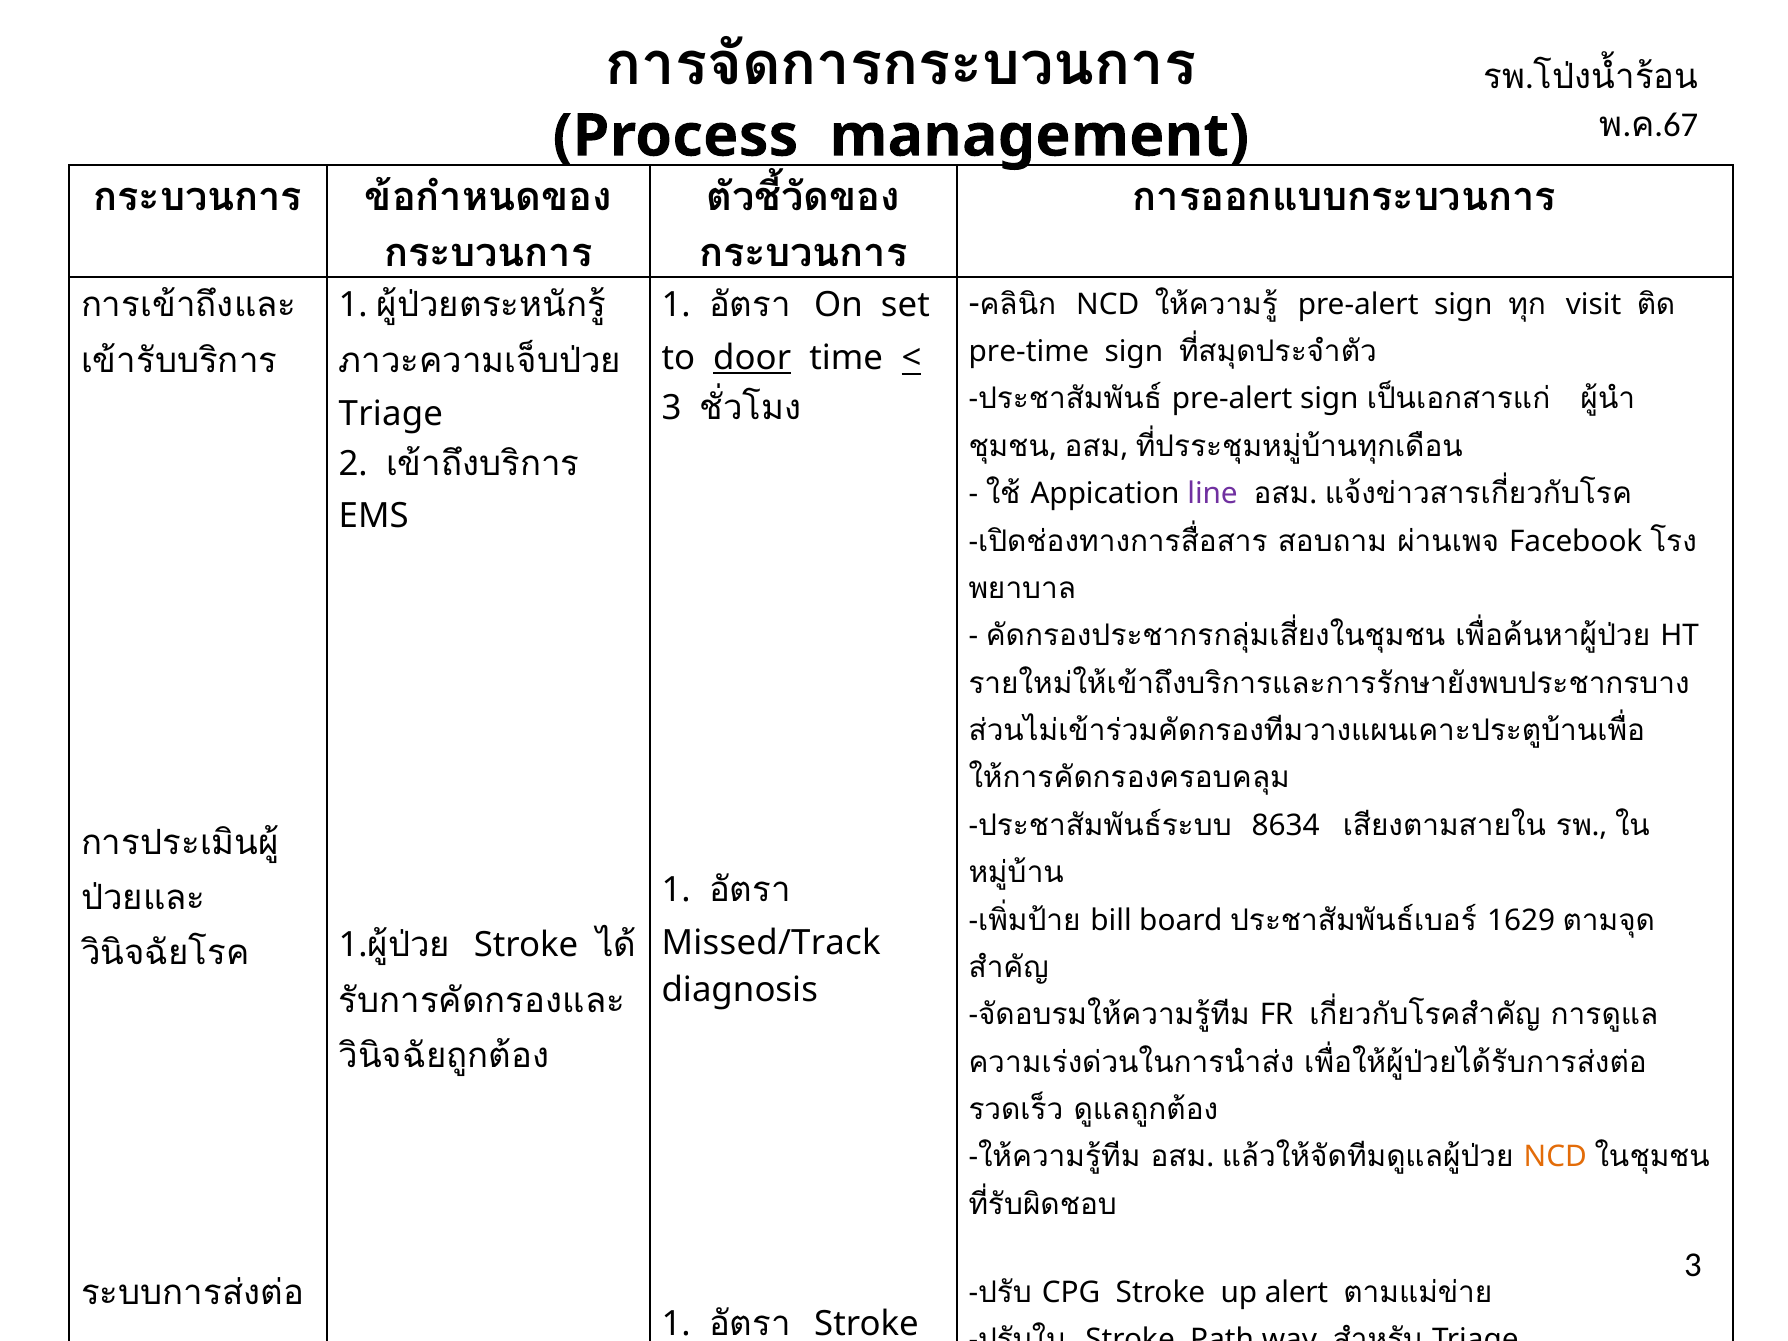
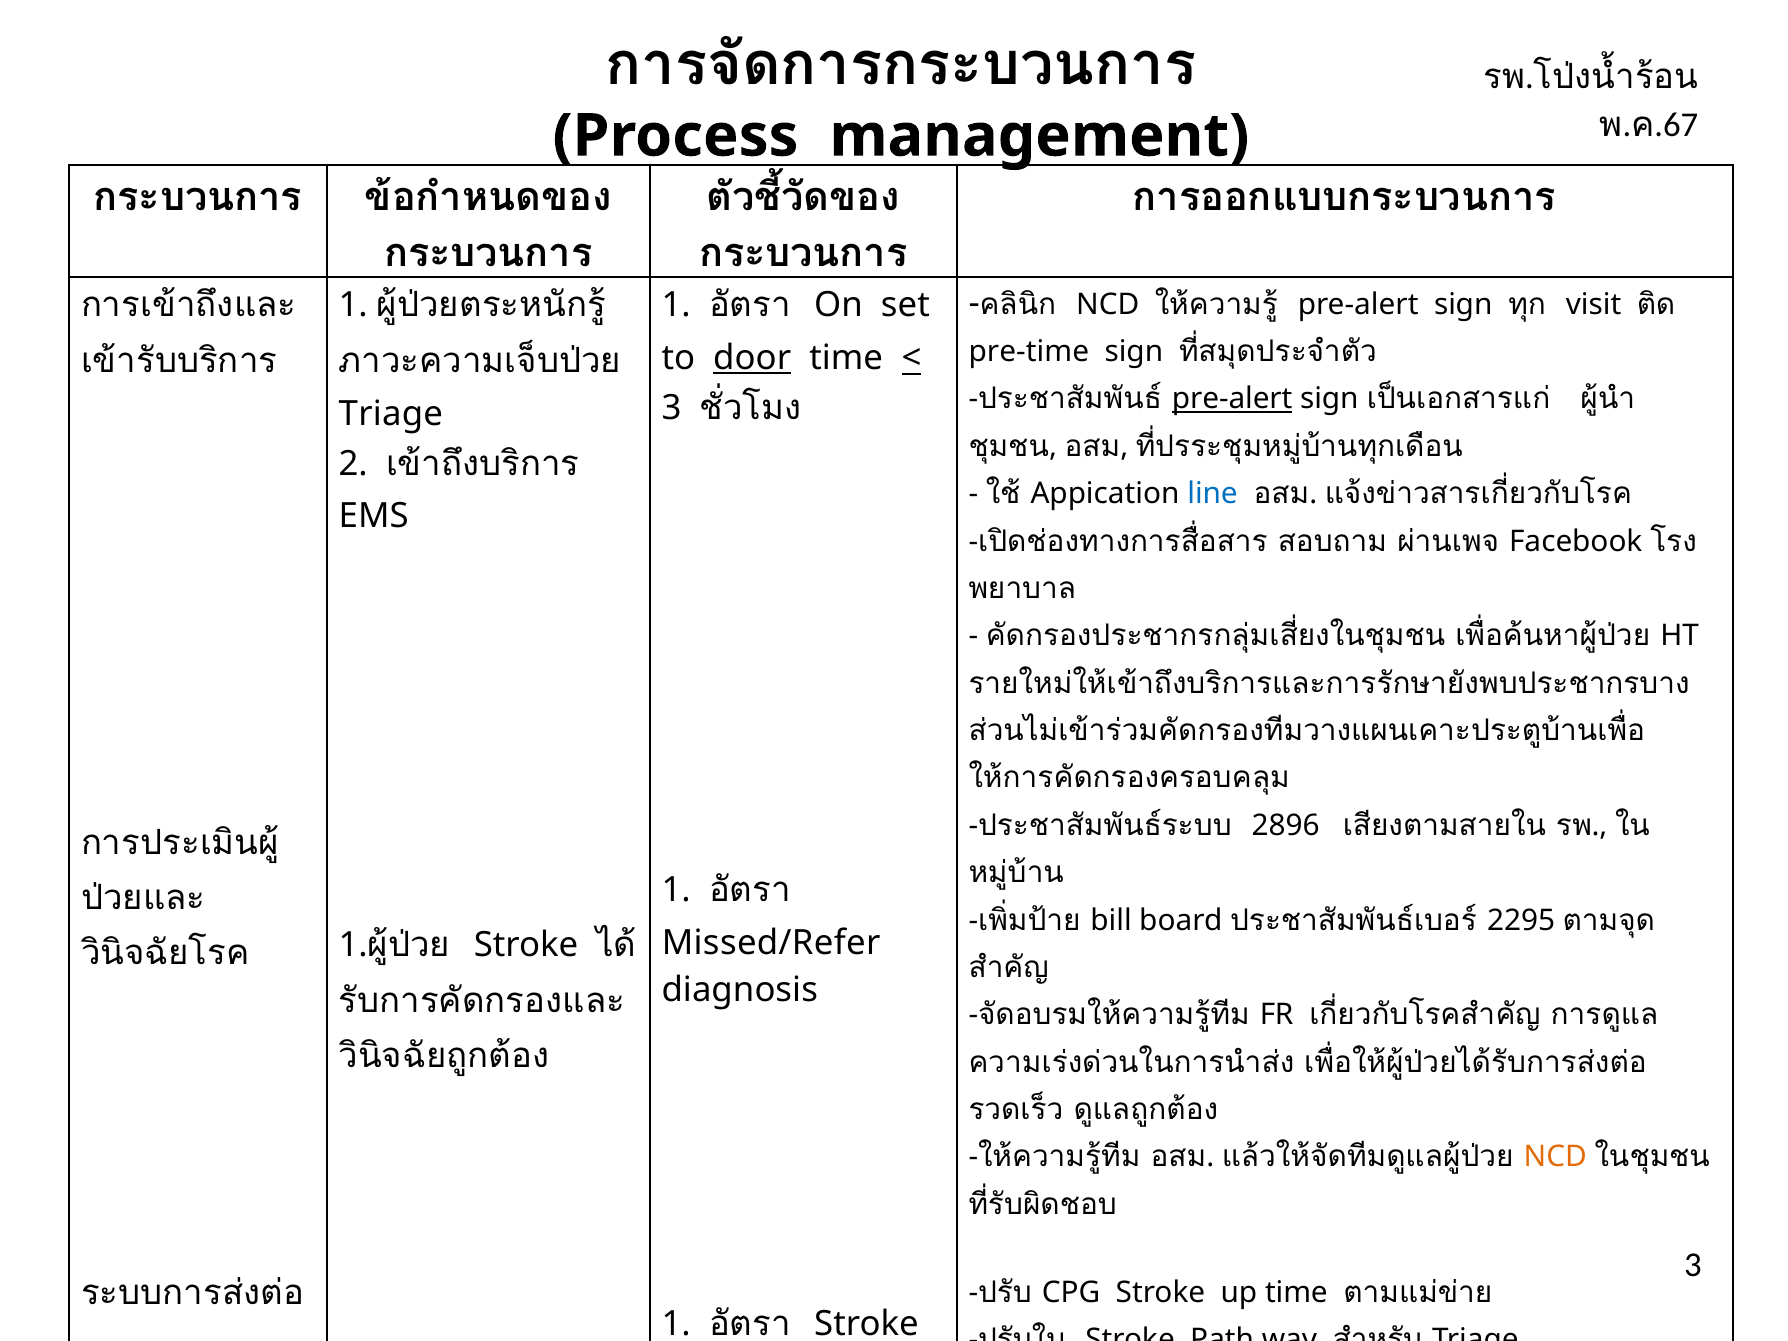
pre-alert at (1232, 399) underline: none -> present
line at (1213, 494) colour: purple -> blue
8634: 8634 -> 2896
1629: 1629 -> 2295
Missed/Track: Missed/Track -> Missed/Refer
up alert: alert -> time
